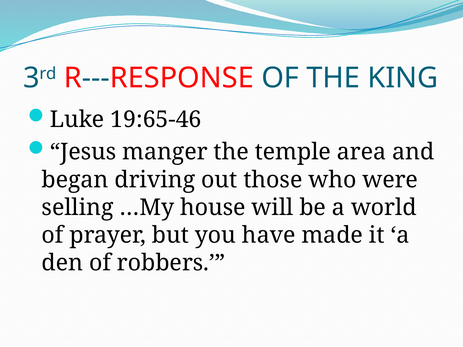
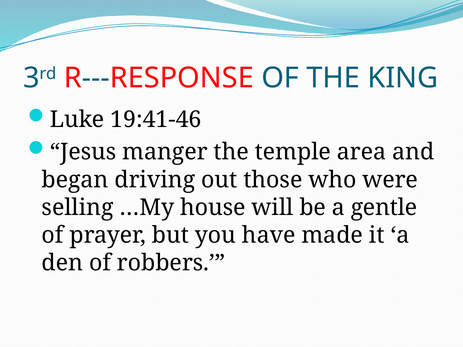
19:65-46: 19:65-46 -> 19:41-46
world: world -> gentle
